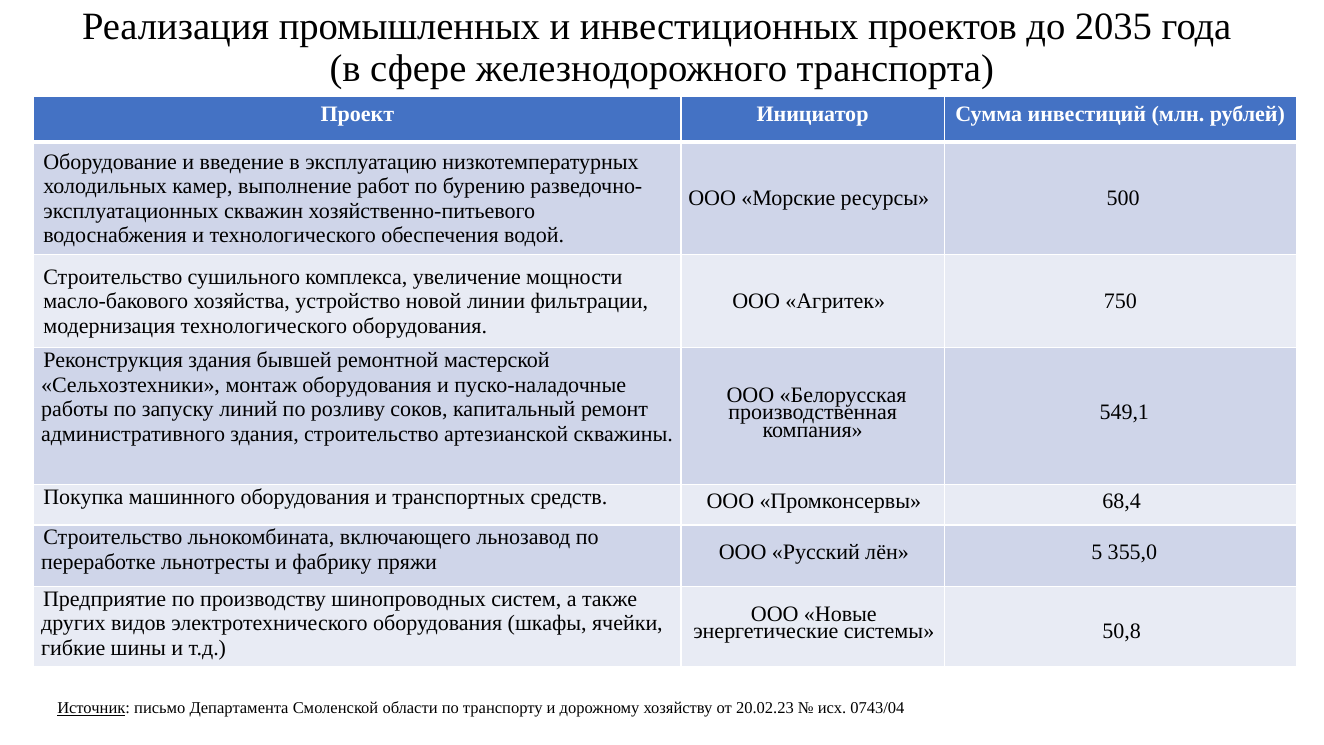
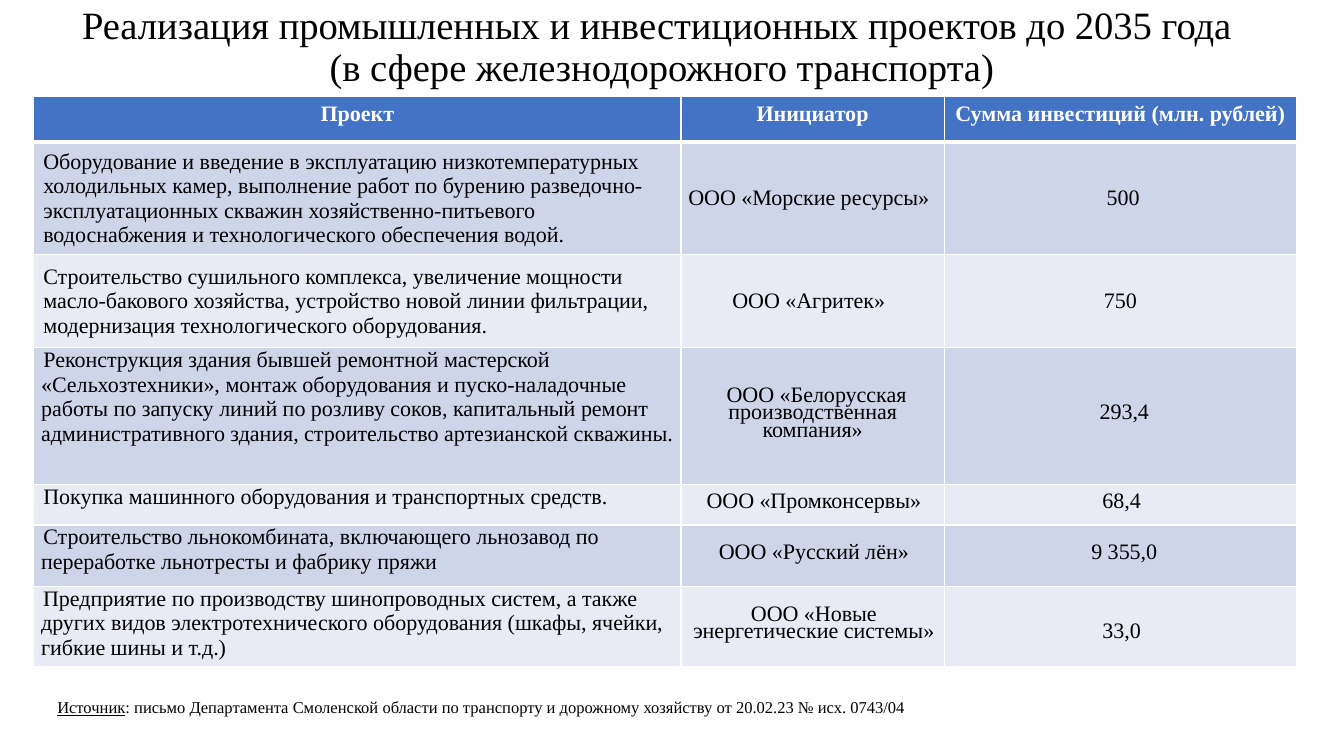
549,1: 549,1 -> 293,4
5: 5 -> 9
50,8: 50,8 -> 33,0
